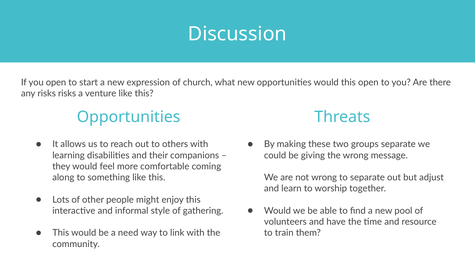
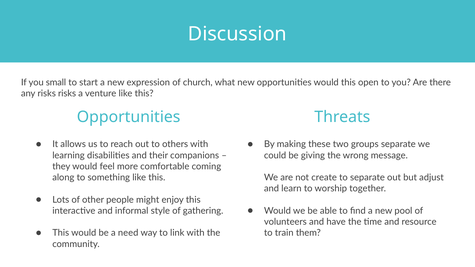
you open: open -> small
not wrong: wrong -> create
